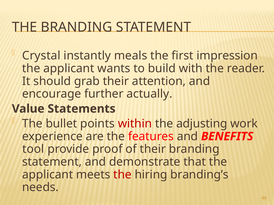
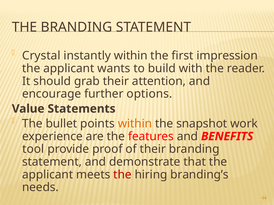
instantly meals: meals -> within
actually: actually -> options
within at (135, 124) colour: red -> orange
adjusting: adjusting -> snapshot
